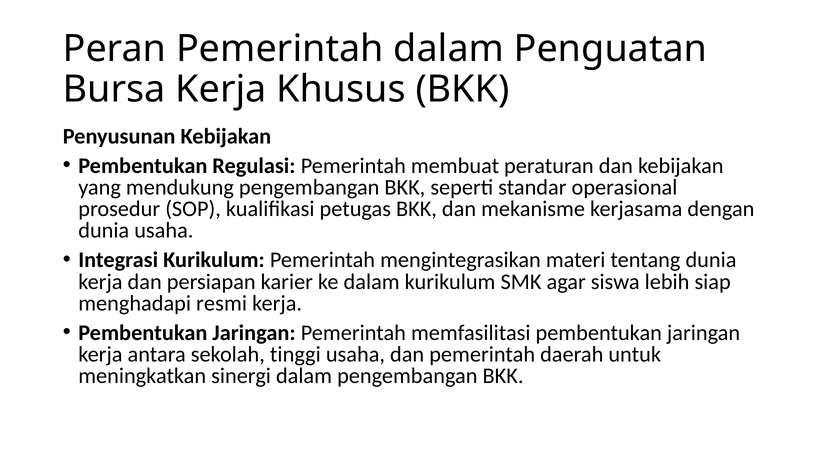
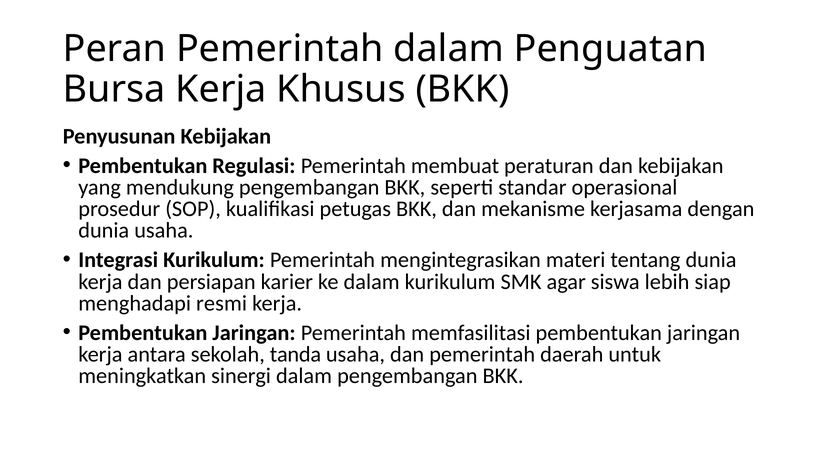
tinggi: tinggi -> tanda
